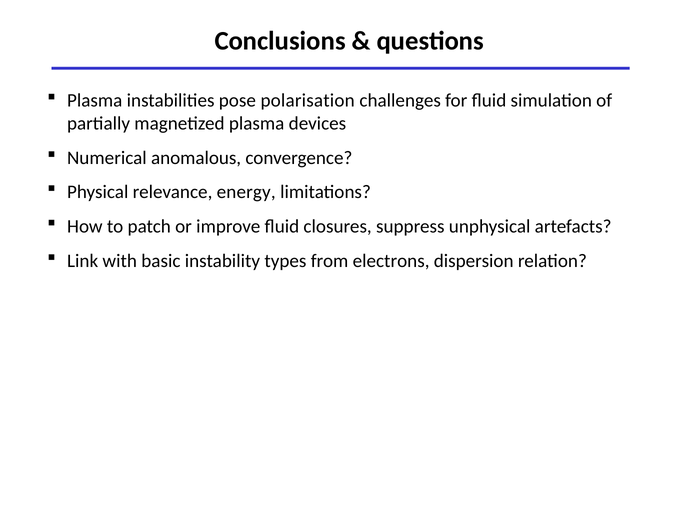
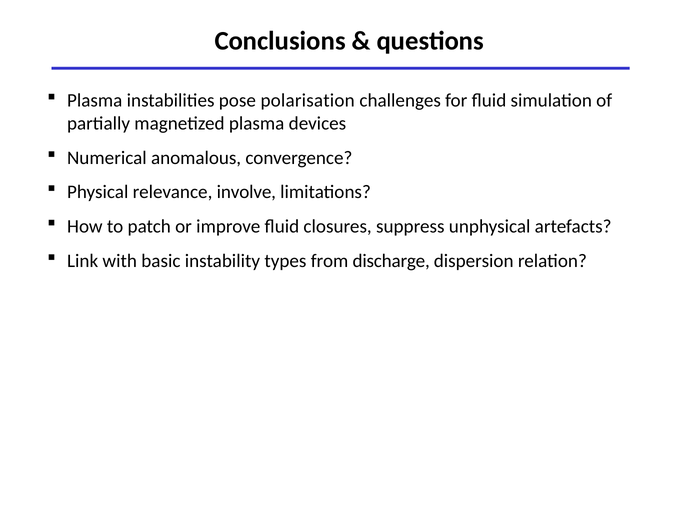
energy: energy -> involve
electrons: electrons -> discharge
